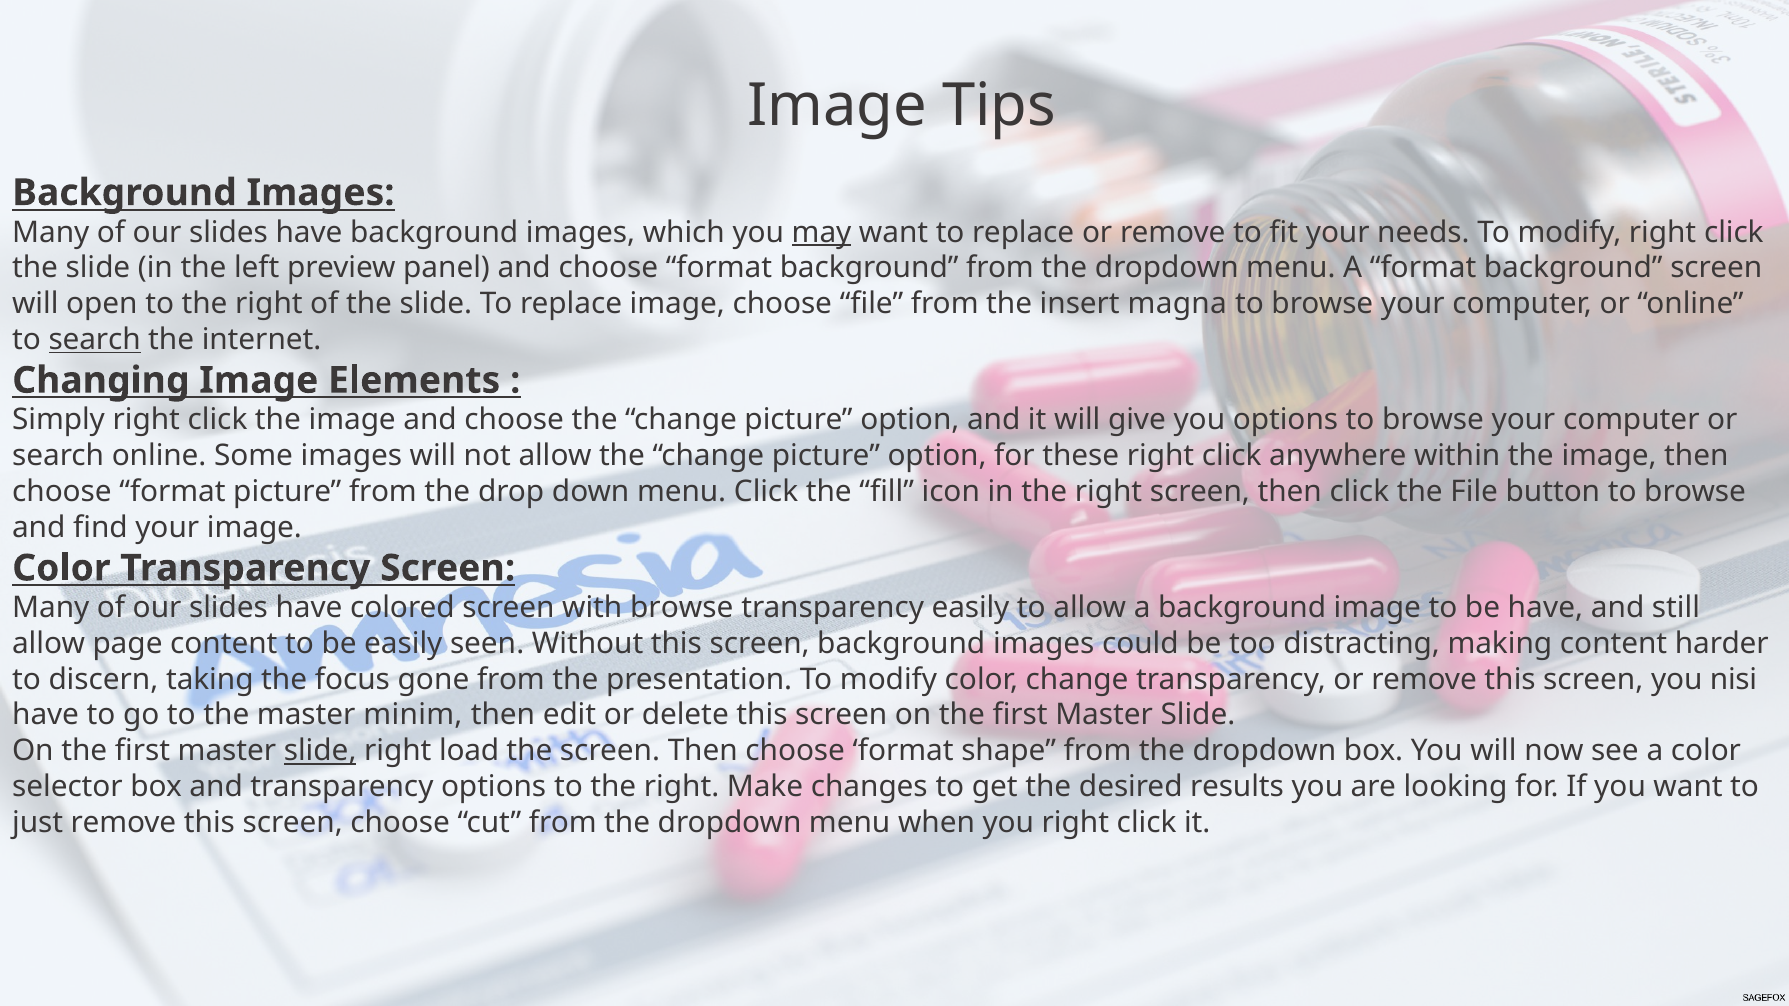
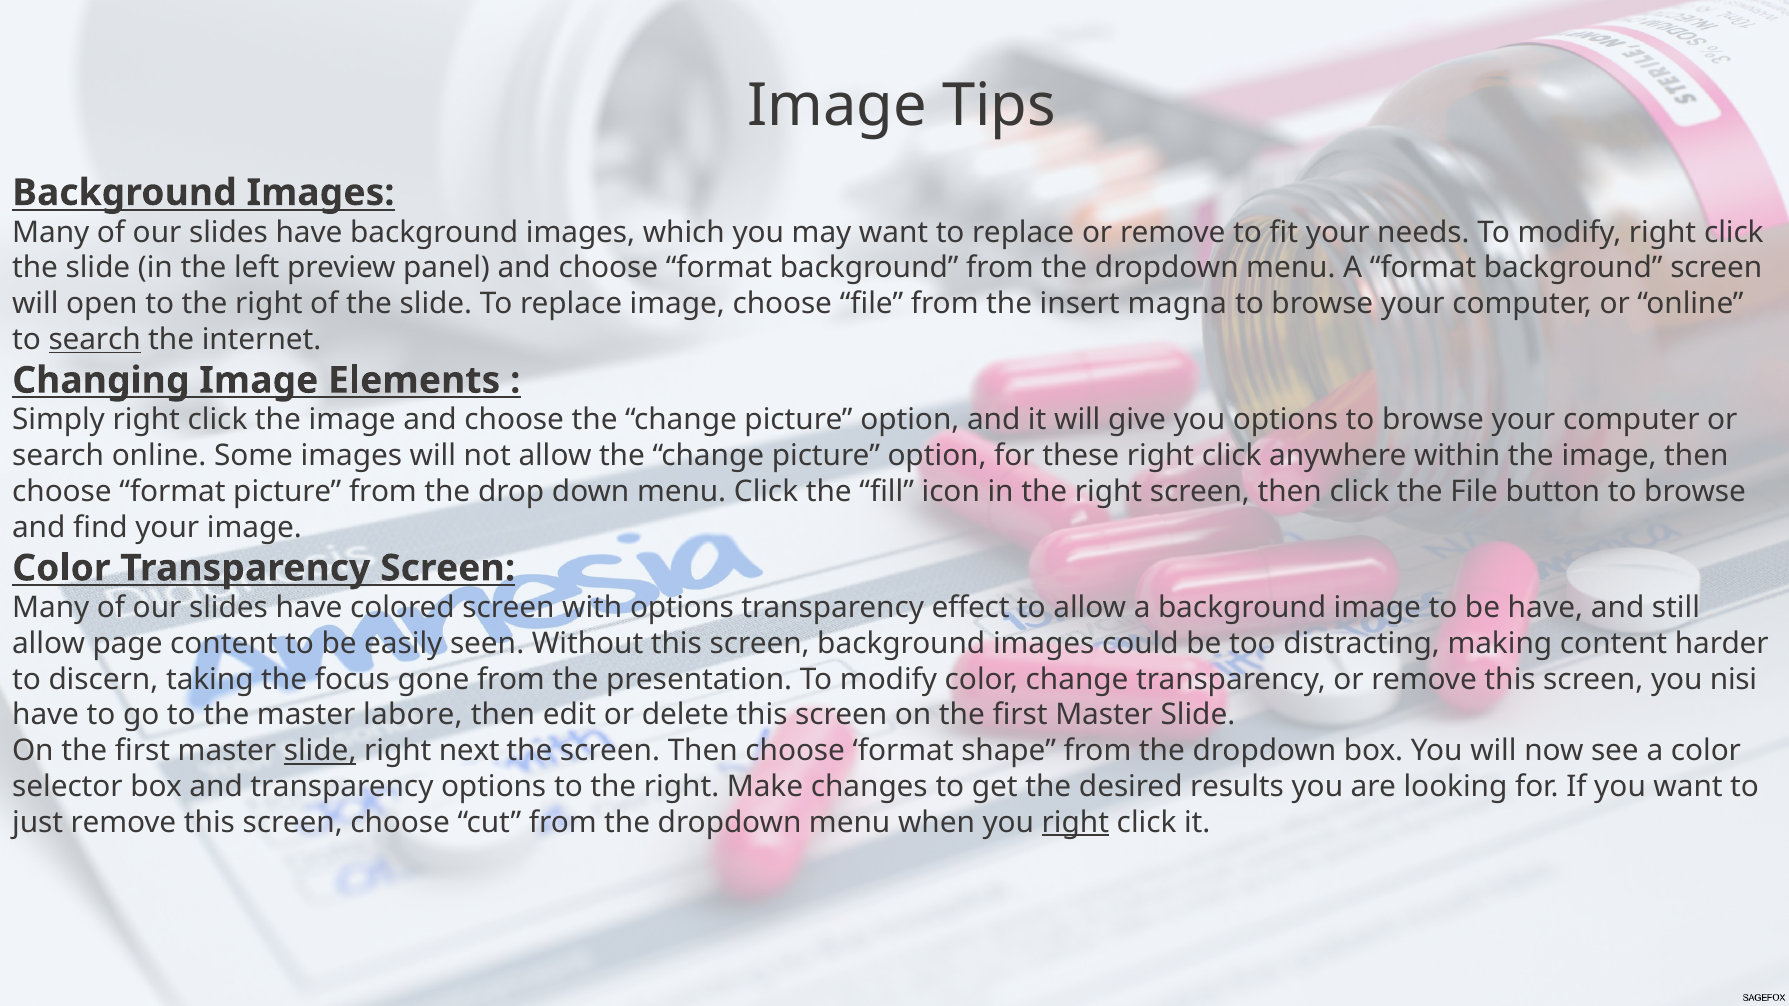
may underline: present -> none
with browse: browse -> options
transparency easily: easily -> effect
minim: minim -> labore
load: load -> next
right at (1075, 823) underline: none -> present
